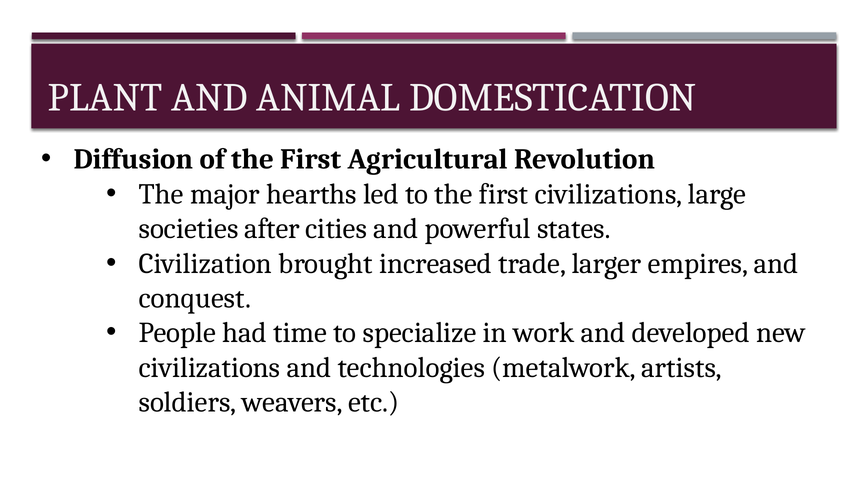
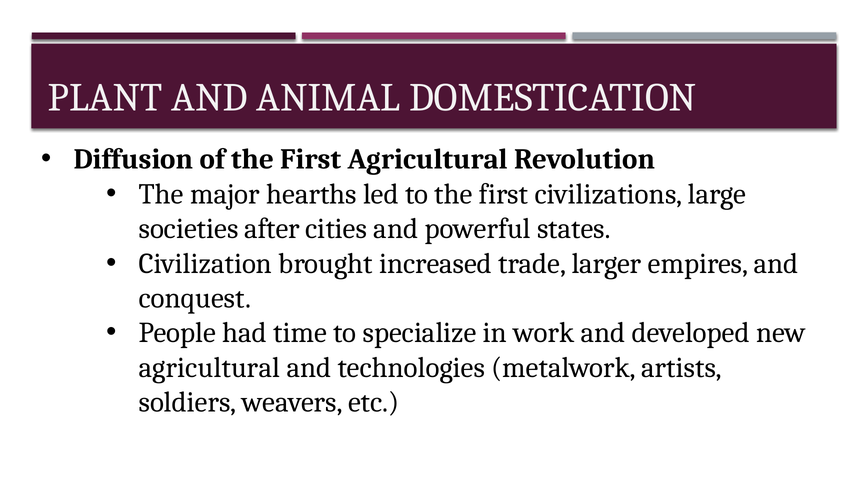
civilizations at (210, 368): civilizations -> agricultural
